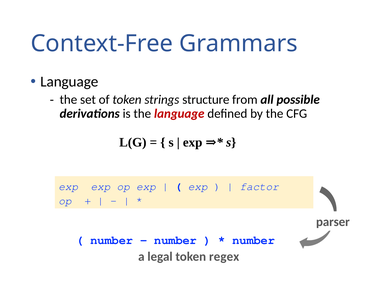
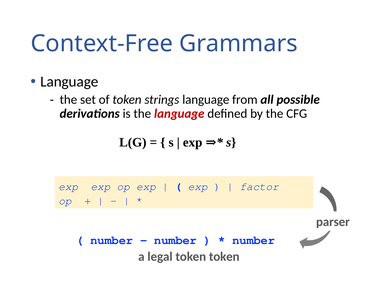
strings structure: structure -> language
token regex: regex -> token
